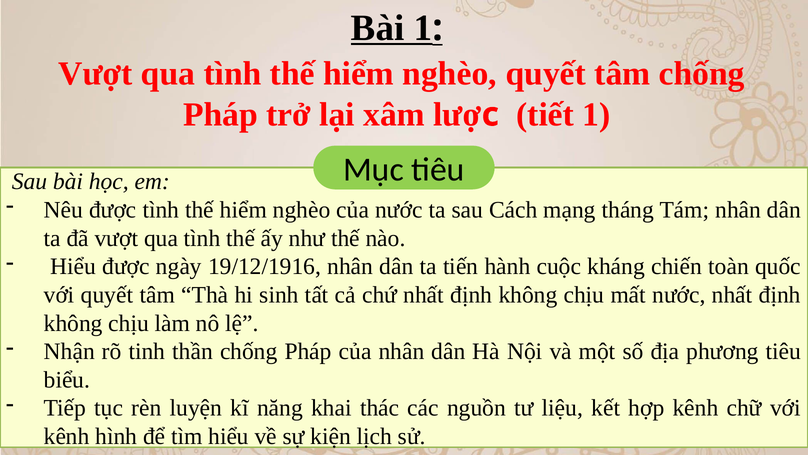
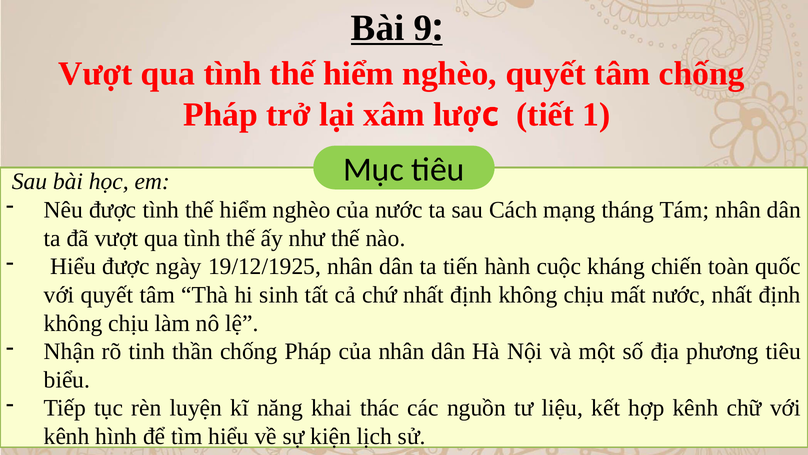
Bài 1: 1 -> 9
19/12/1916: 19/12/1916 -> 19/12/1925
